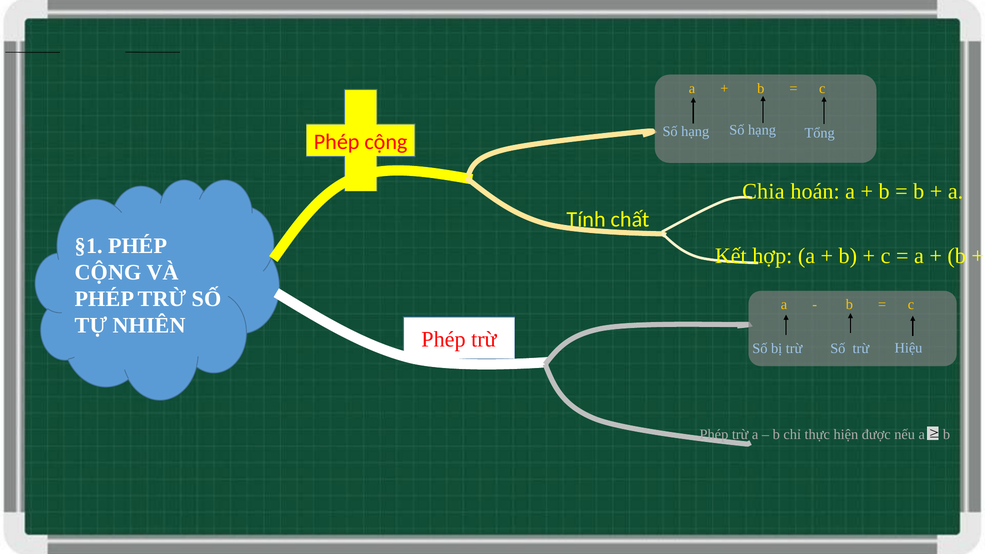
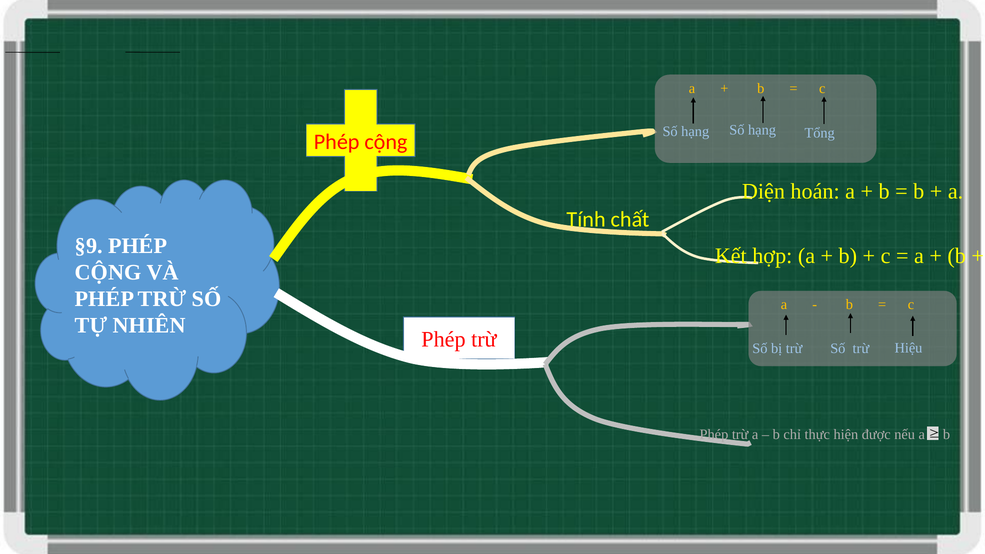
Chia: Chia -> Diện
§1: §1 -> §9
